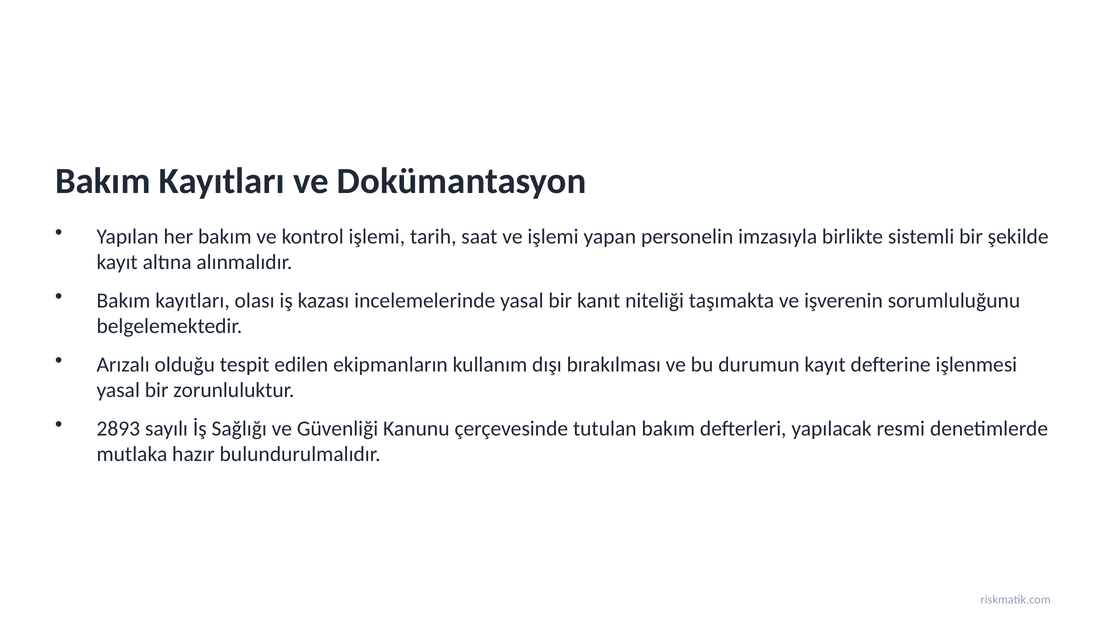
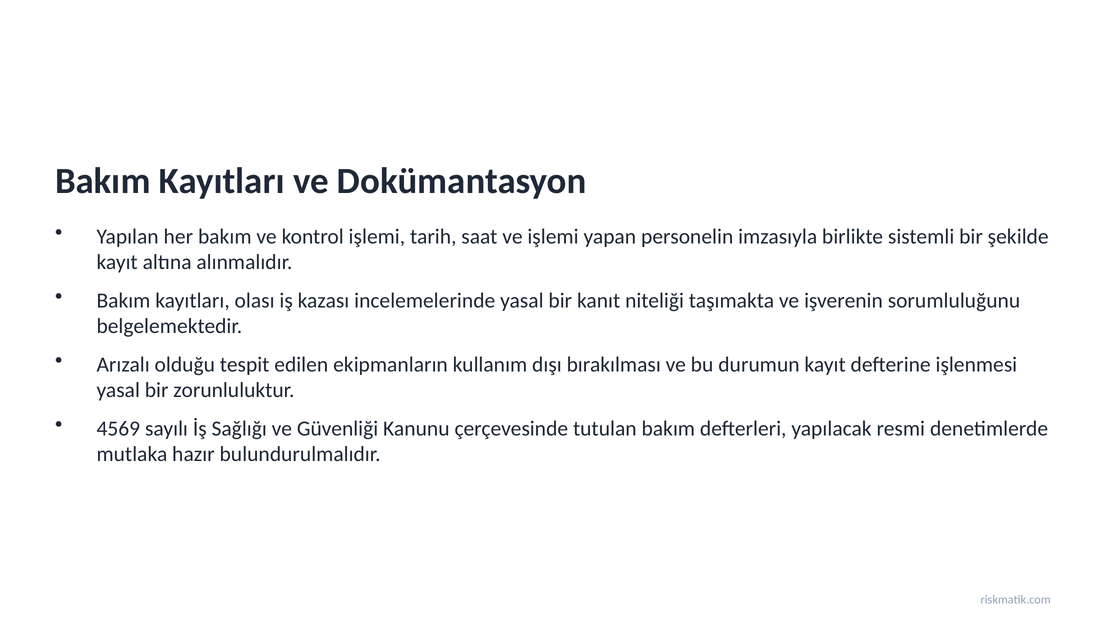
2893: 2893 -> 4569
